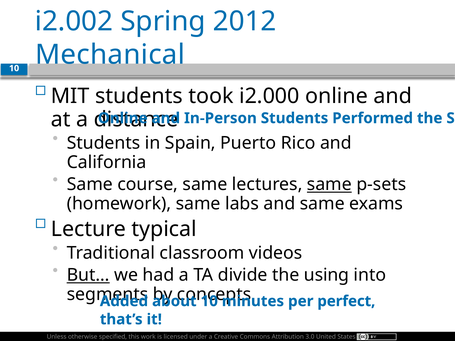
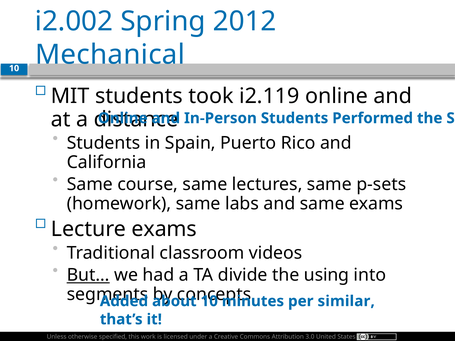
i2.000: i2.000 -> i2.119
same at (329, 185) underline: present -> none
Lecture typical: typical -> exams
perfect: perfect -> similar
